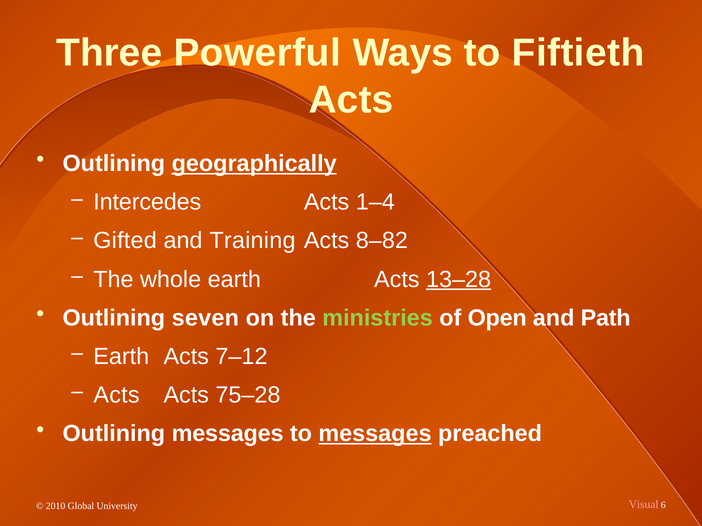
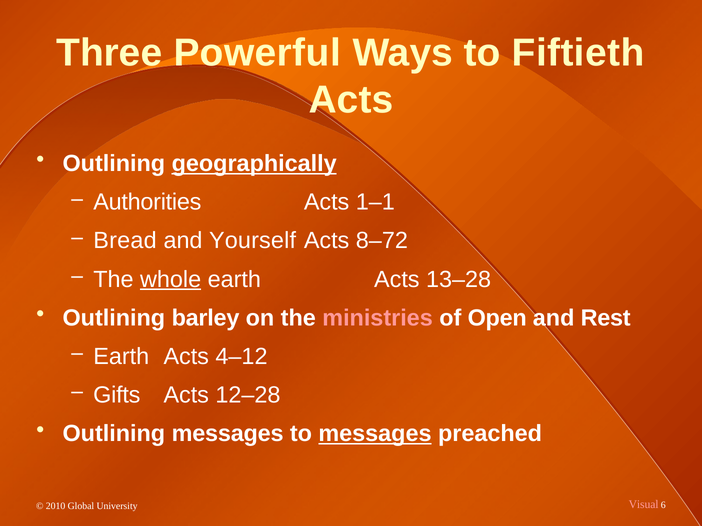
Intercedes: Intercedes -> Authorities
1–4: 1–4 -> 1–1
Gifted: Gifted -> Bread
Training: Training -> Yourself
8–82: 8–82 -> 8–72
whole underline: none -> present
13–28 underline: present -> none
seven: seven -> barley
ministries colour: light green -> pink
Path: Path -> Rest
7–12: 7–12 -> 4–12
Acts at (117, 395): Acts -> Gifts
75–28: 75–28 -> 12–28
